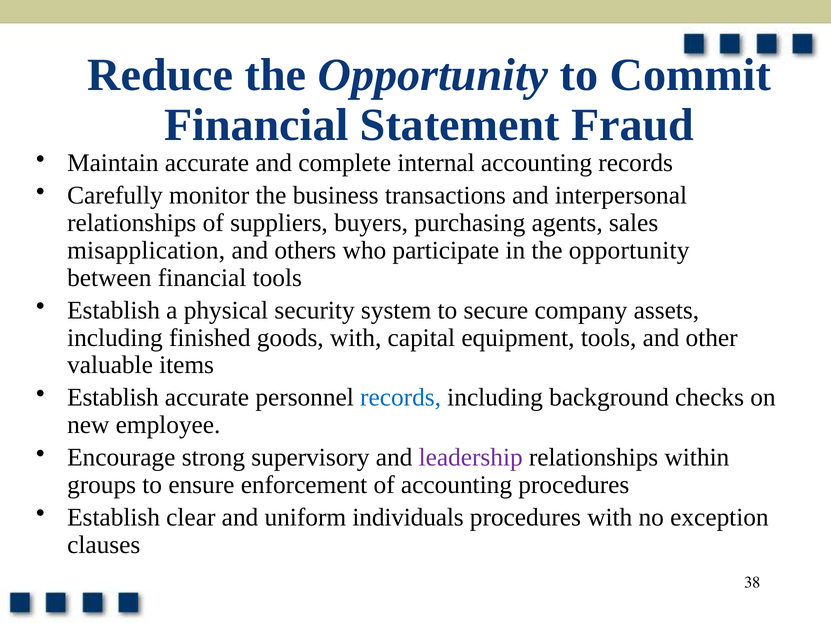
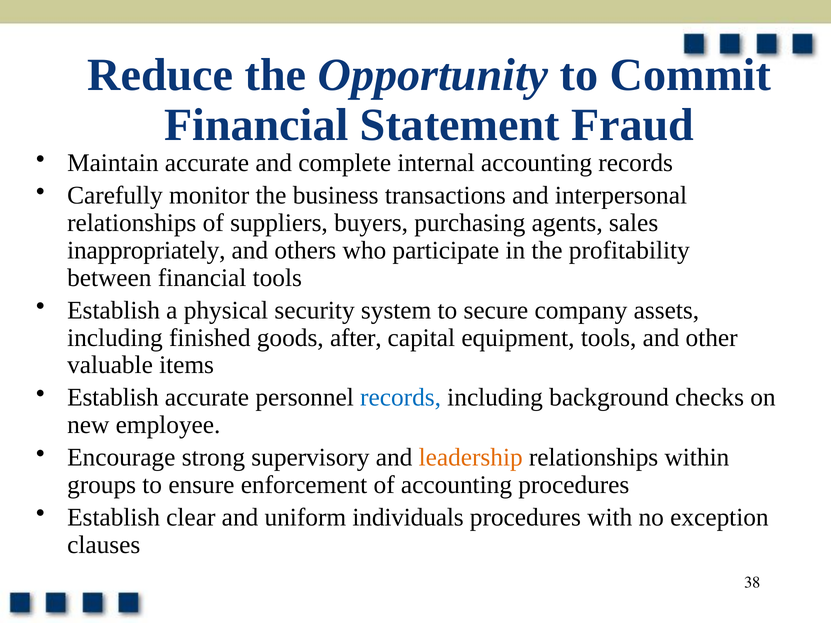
misapplication: misapplication -> inappropriately
in the opportunity: opportunity -> profitability
goods with: with -> after
leadership colour: purple -> orange
